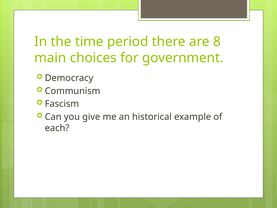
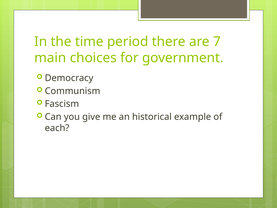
8: 8 -> 7
